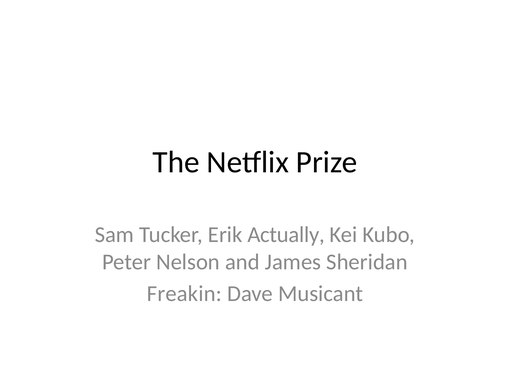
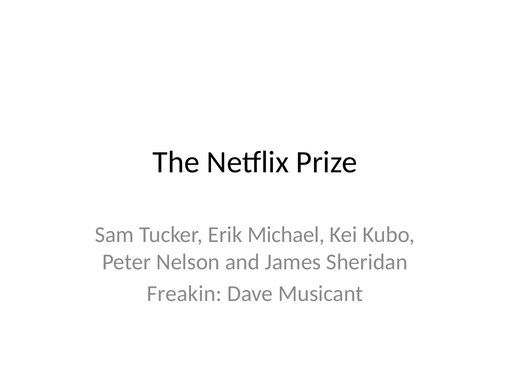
Actually: Actually -> Michael
